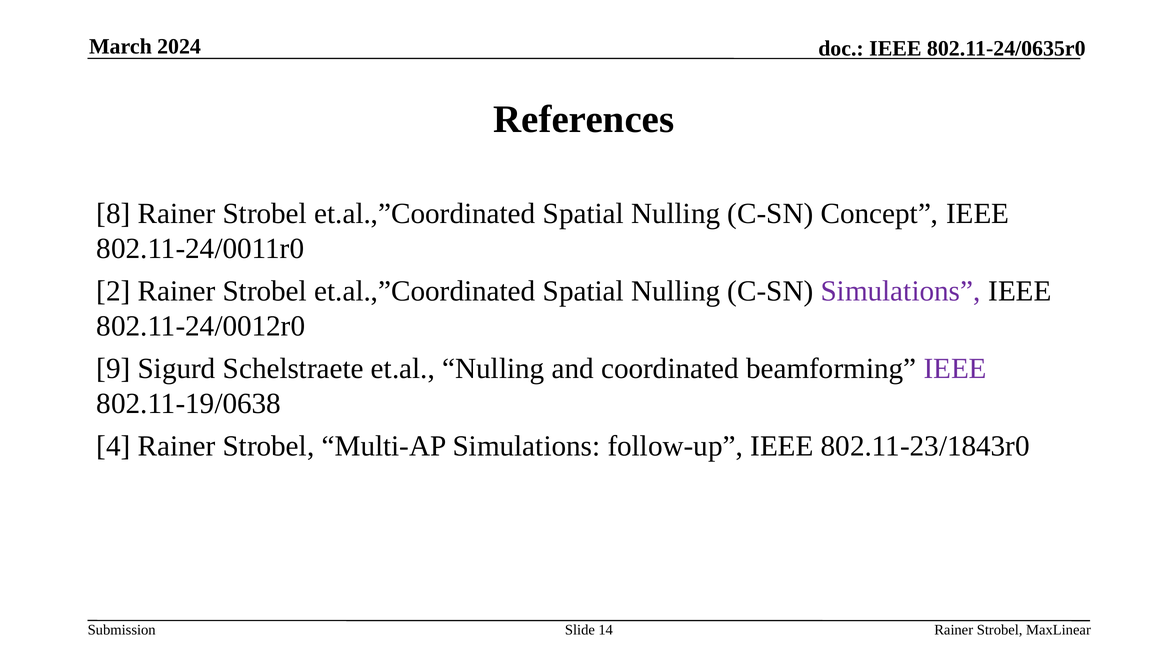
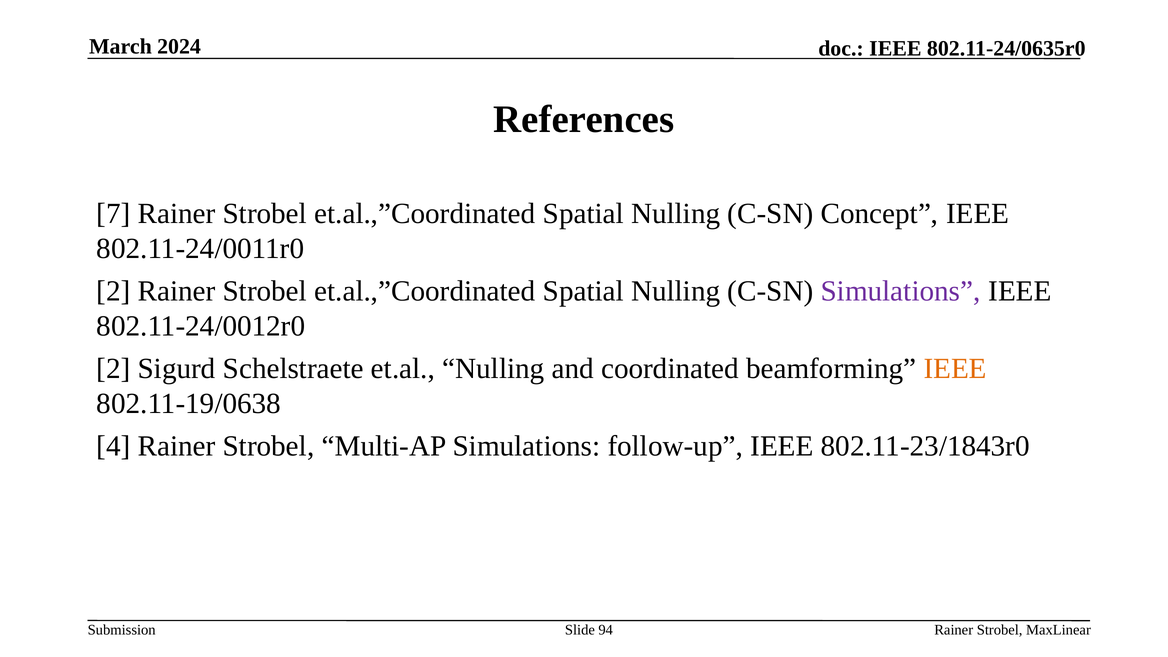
8: 8 -> 7
9 at (113, 369): 9 -> 2
IEEE at (955, 369) colour: purple -> orange
14: 14 -> 94
